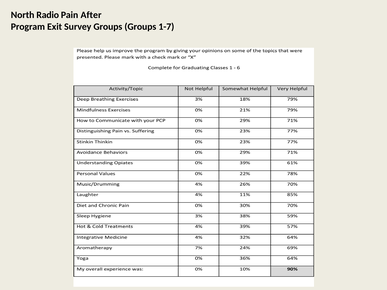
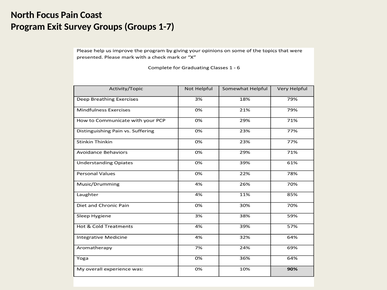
Radio: Radio -> Focus
After: After -> Coast
